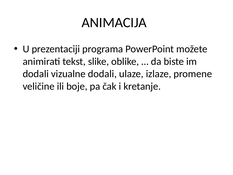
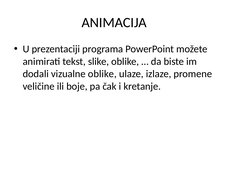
vizualne dodali: dodali -> oblike
